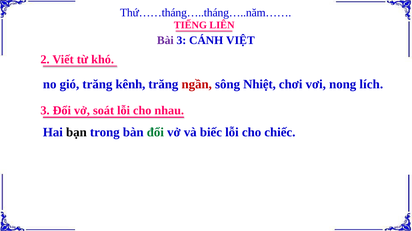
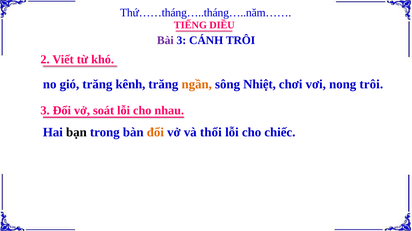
LIÊN: LIÊN -> DIỀU
CÁNH VIỆT: VIỆT -> TRÔI
ngần colour: red -> orange
nong lích: lích -> trôi
đổi at (155, 133) colour: green -> orange
biếc: biếc -> thổi
